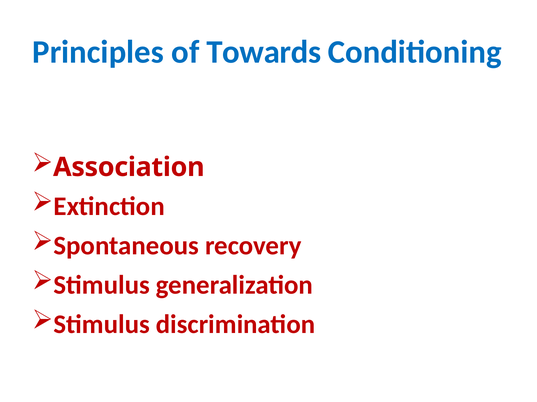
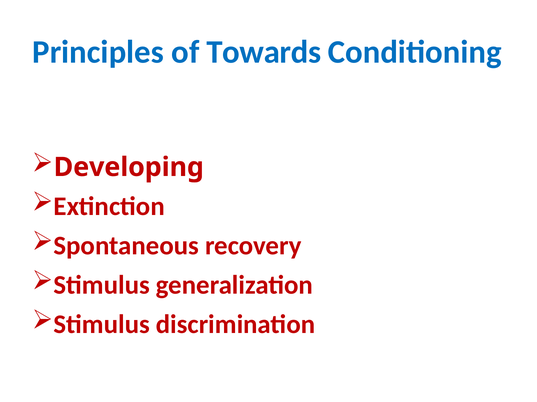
Association: Association -> Developing
